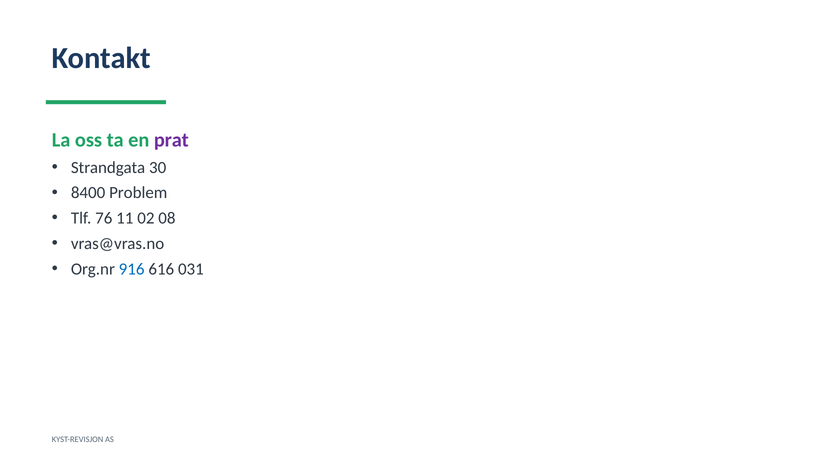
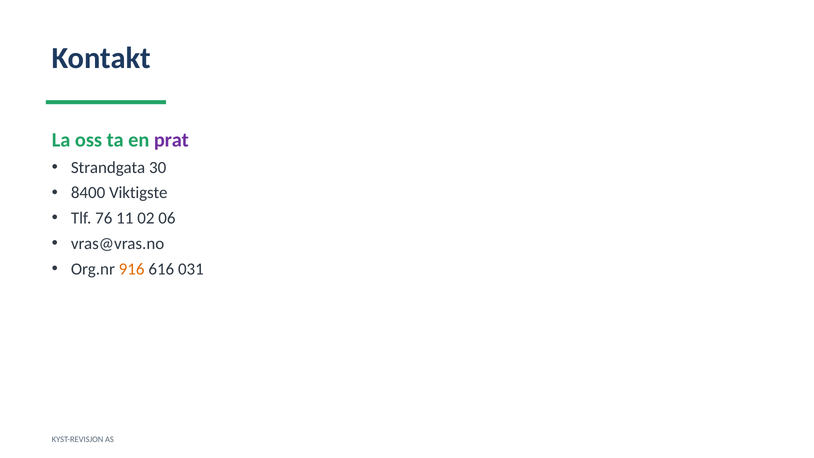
Problem: Problem -> Viktigste
08: 08 -> 06
916 colour: blue -> orange
